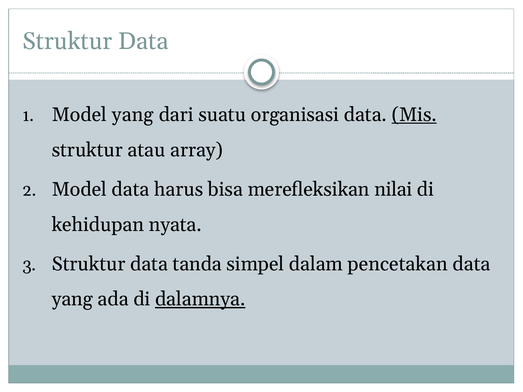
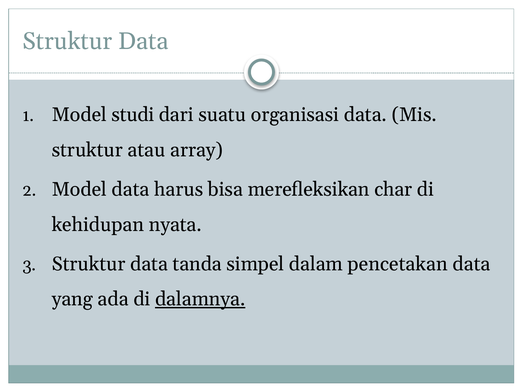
Model yang: yang -> studi
Mis underline: present -> none
nilai: nilai -> char
